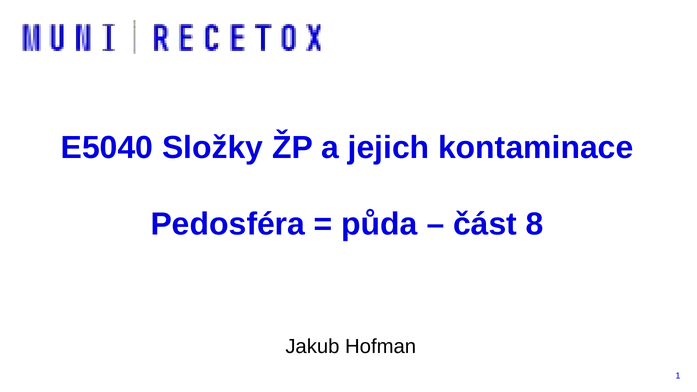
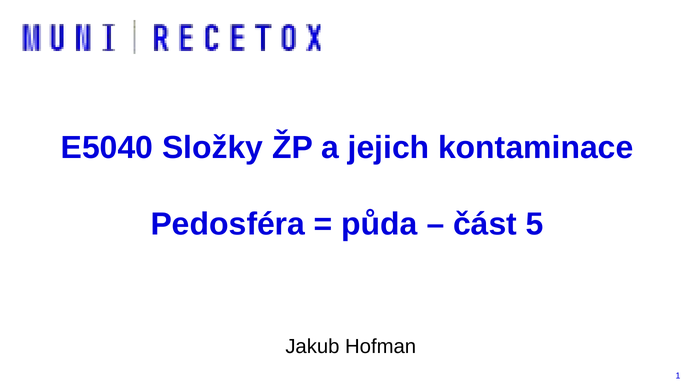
8: 8 -> 5
